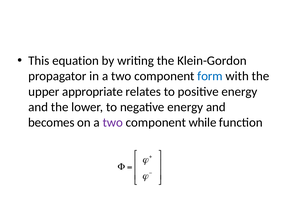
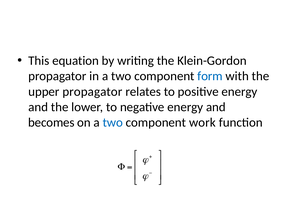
upper appropriate: appropriate -> propagator
two at (113, 123) colour: purple -> blue
while: while -> work
